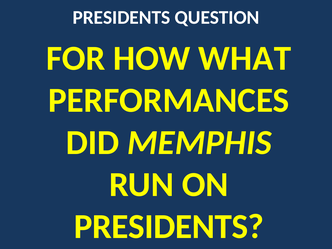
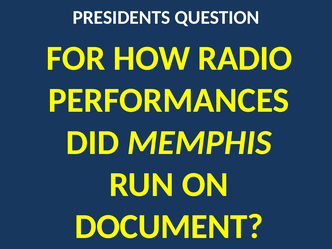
WHAT: WHAT -> RADIO
PRESIDENTS at (169, 227): PRESIDENTS -> DOCUMENT
